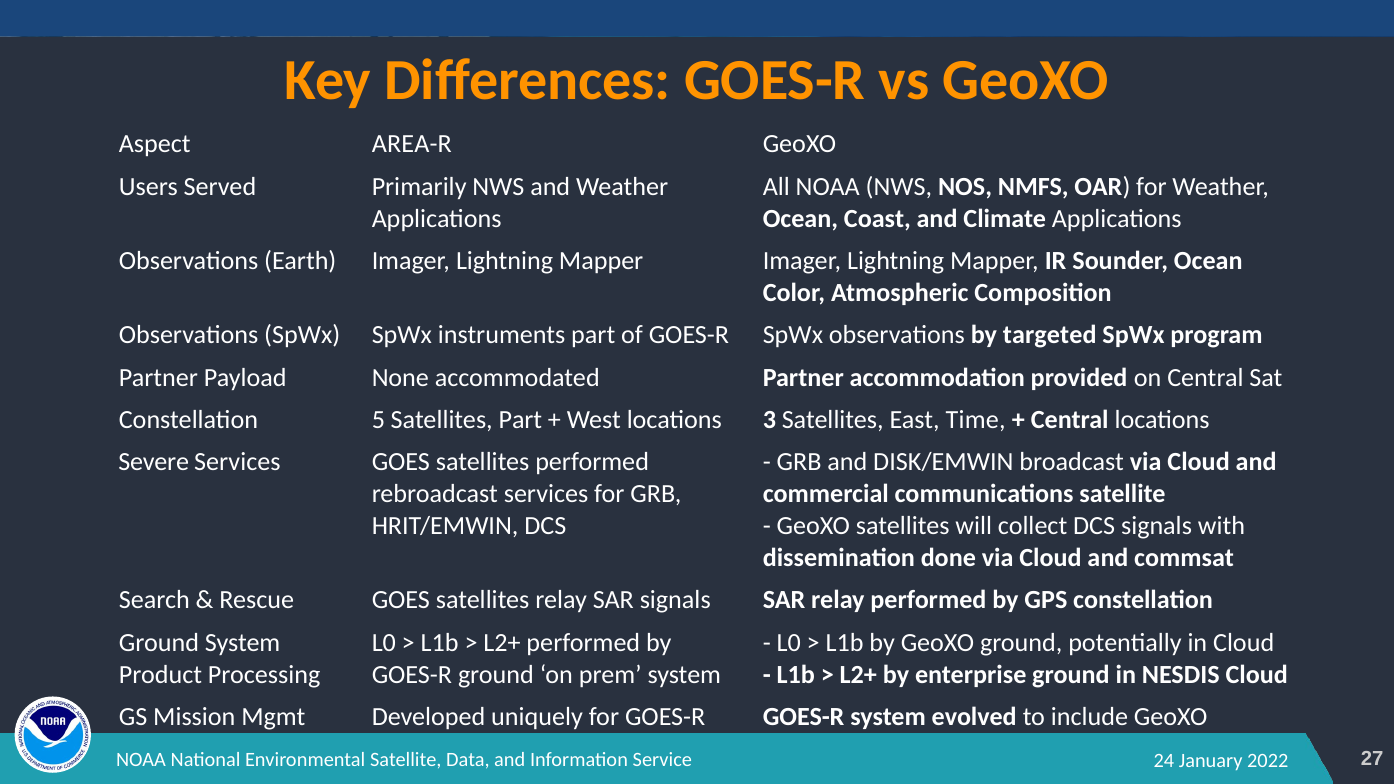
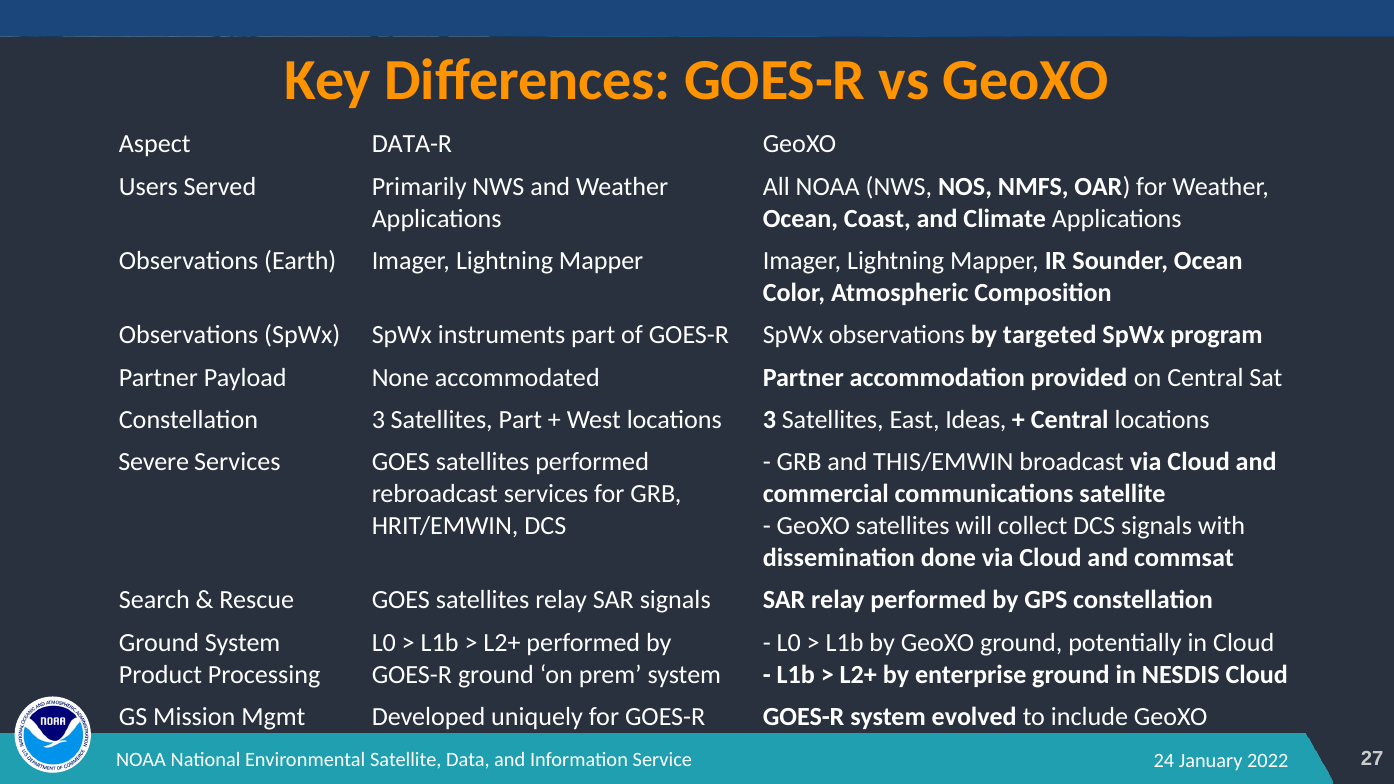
AREA-R: AREA-R -> DATA-R
Constellation 5: 5 -> 3
Time: Time -> Ideas
DISK/EMWIN: DISK/EMWIN -> THIS/EMWIN
